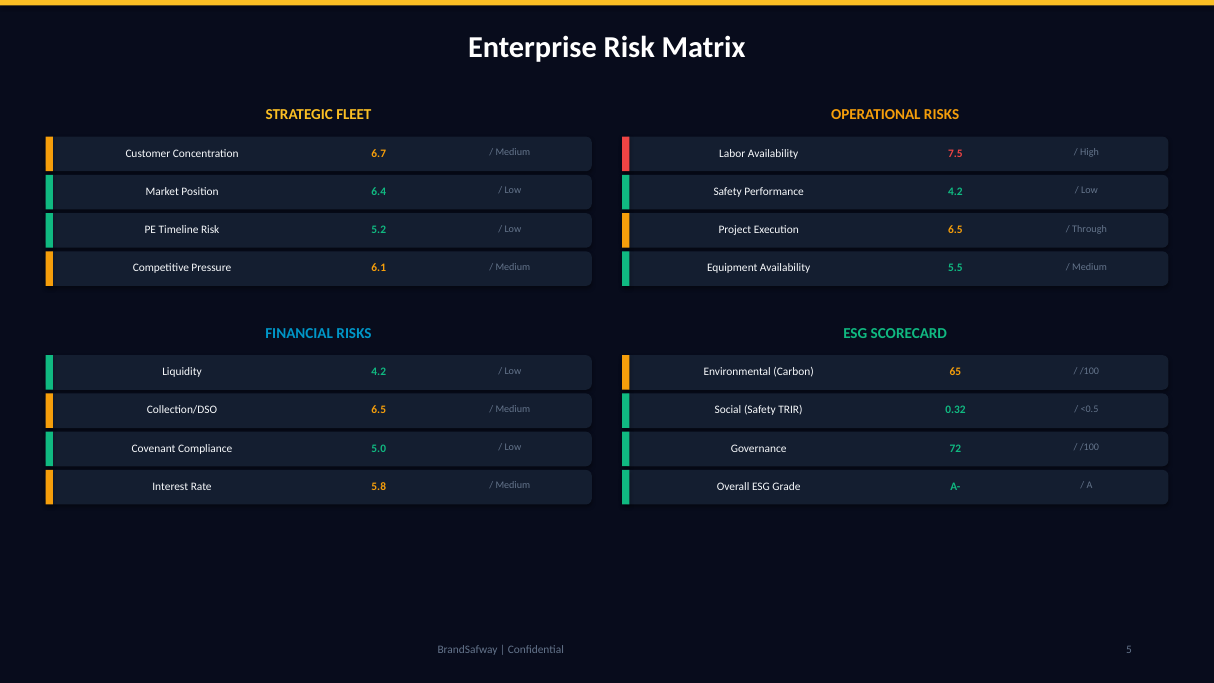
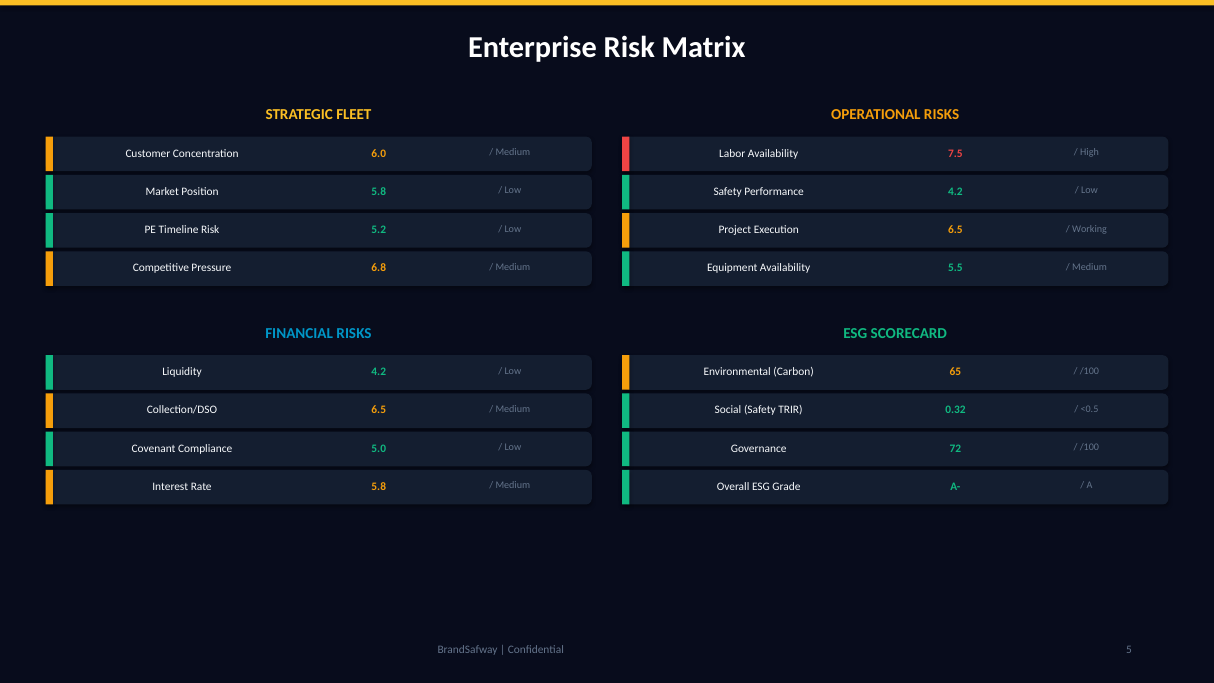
6.7: 6.7 -> 6.0
Position 6.4: 6.4 -> 5.8
Through: Through -> Working
6.1: 6.1 -> 6.8
